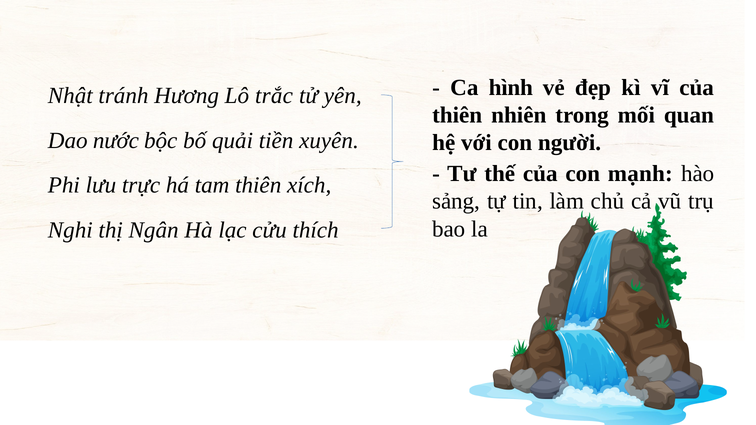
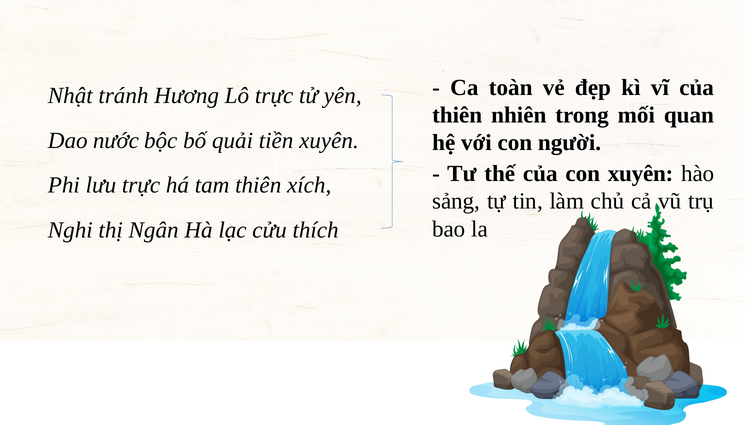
hình: hình -> toàn
Lô trắc: trắc -> trực
con mạnh: mạnh -> xuyên
